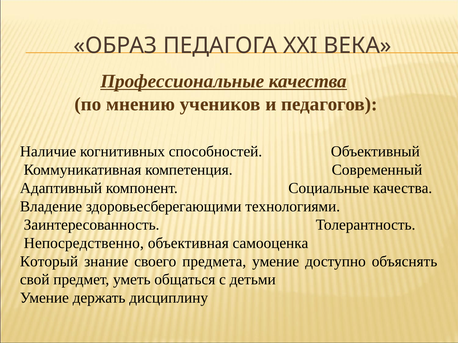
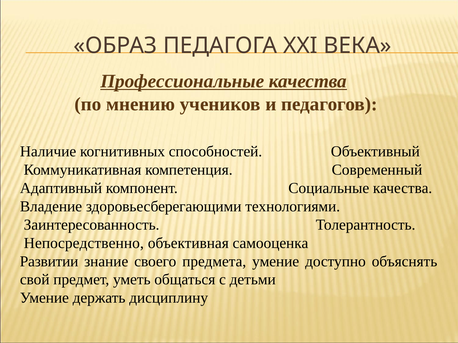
Который: Который -> Развитии
